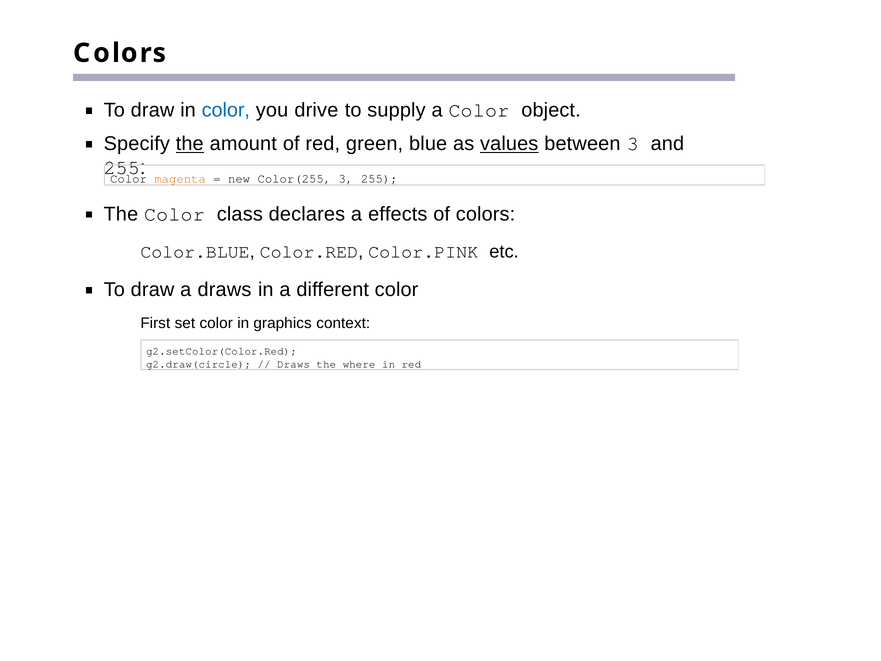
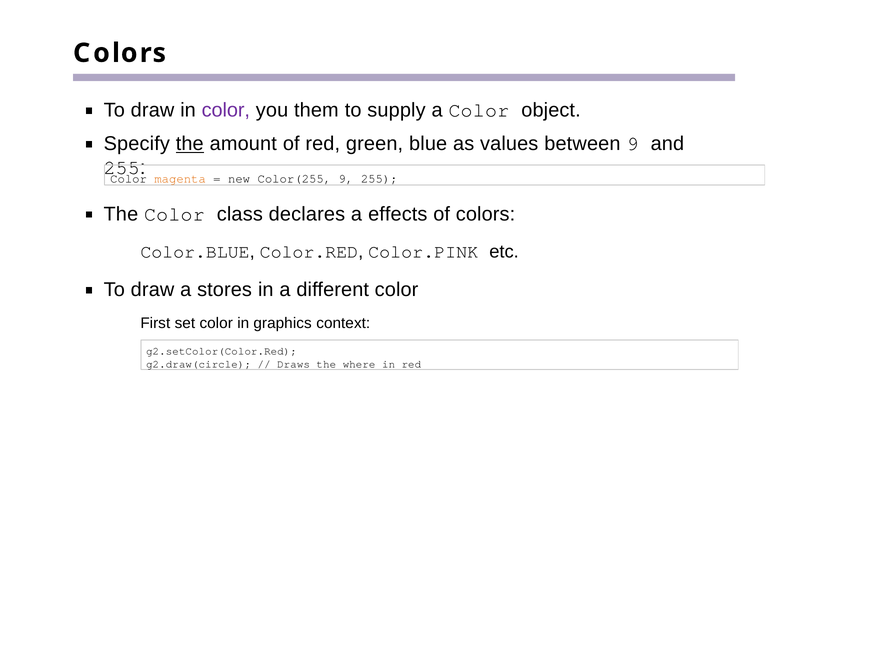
color at (226, 110) colour: blue -> purple
drive: drive -> them
values underline: present -> none
between 3: 3 -> 9
Color(255 3: 3 -> 9
a draws: draws -> stores
